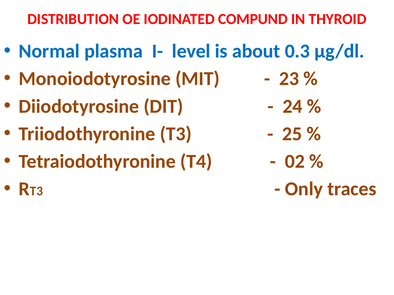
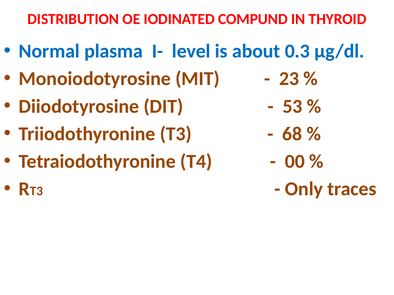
24: 24 -> 53
25: 25 -> 68
02: 02 -> 00
